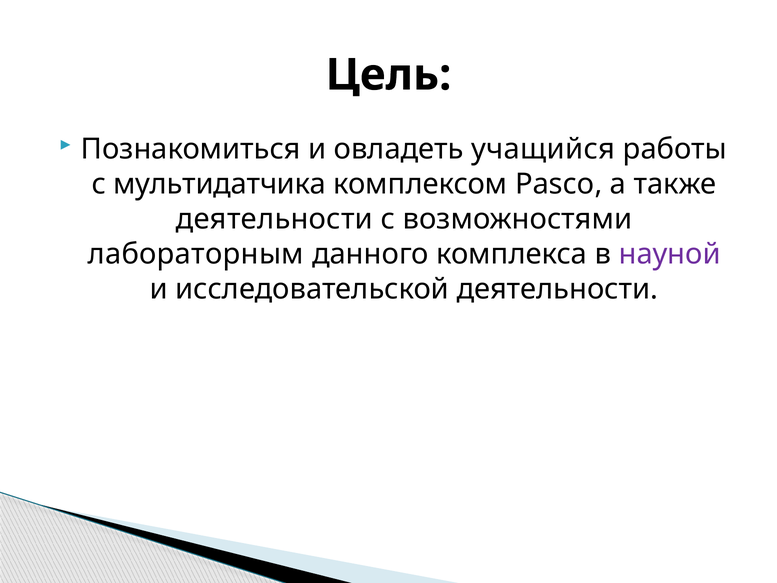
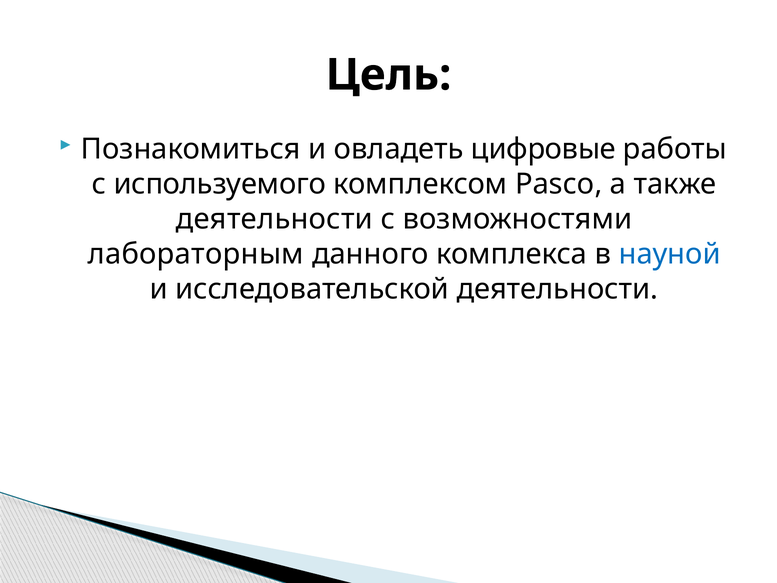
учащийся: учащийся -> цифровые
мультидатчика: мультидатчика -> используемого
науной colour: purple -> blue
